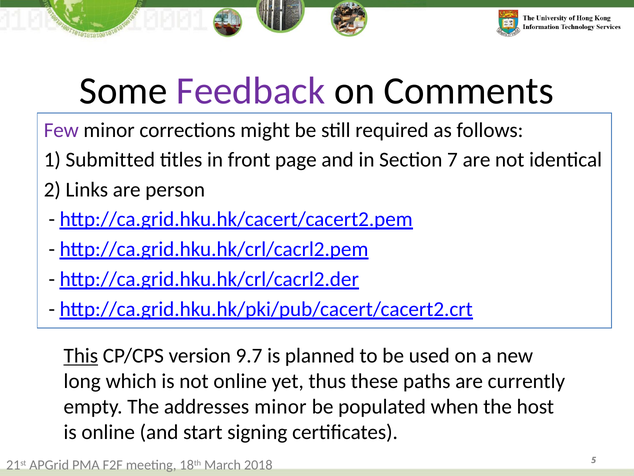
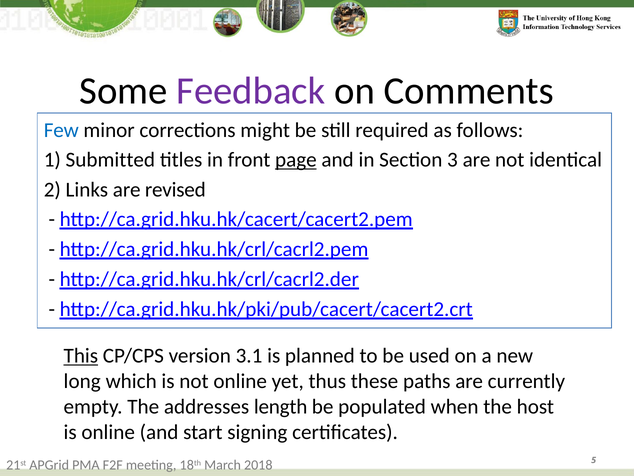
Few colour: purple -> blue
page underline: none -> present
7: 7 -> 3
person: person -> revised
9.7: 9.7 -> 3.1
addresses minor: minor -> length
